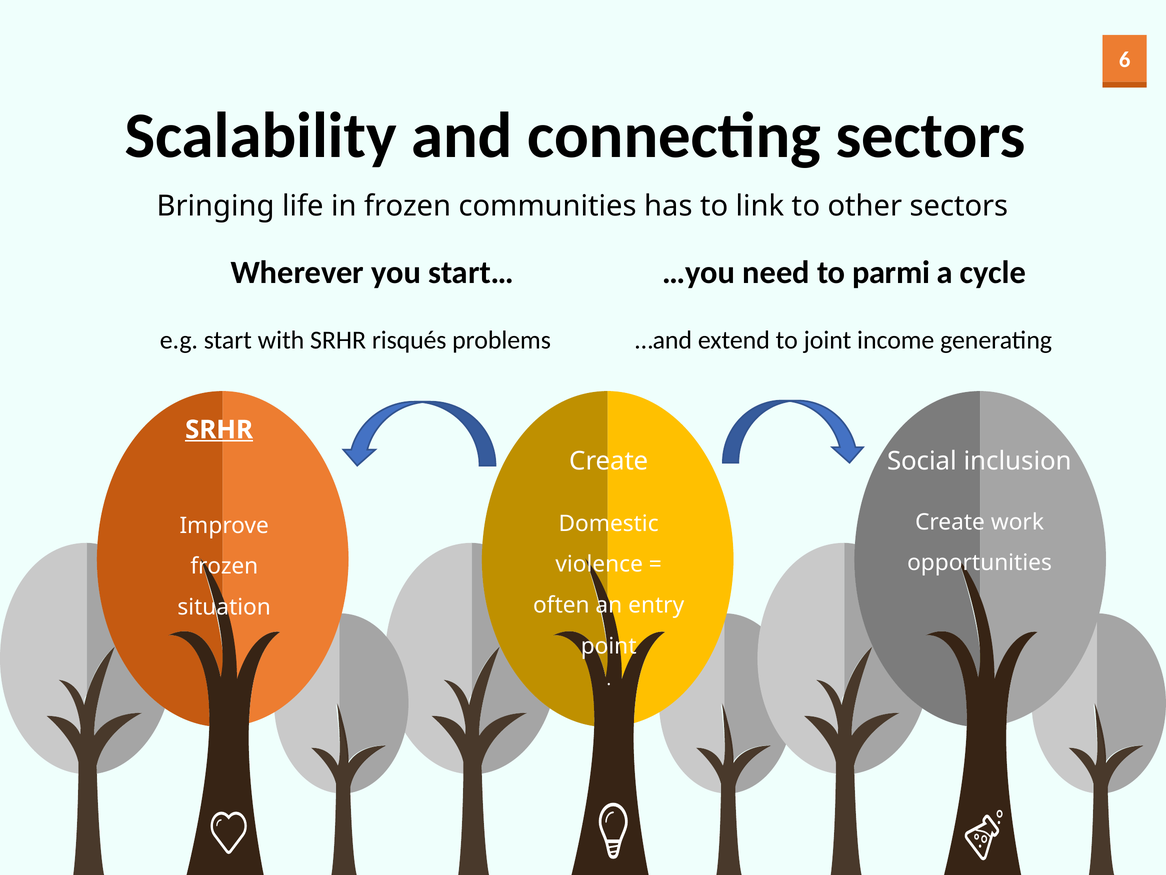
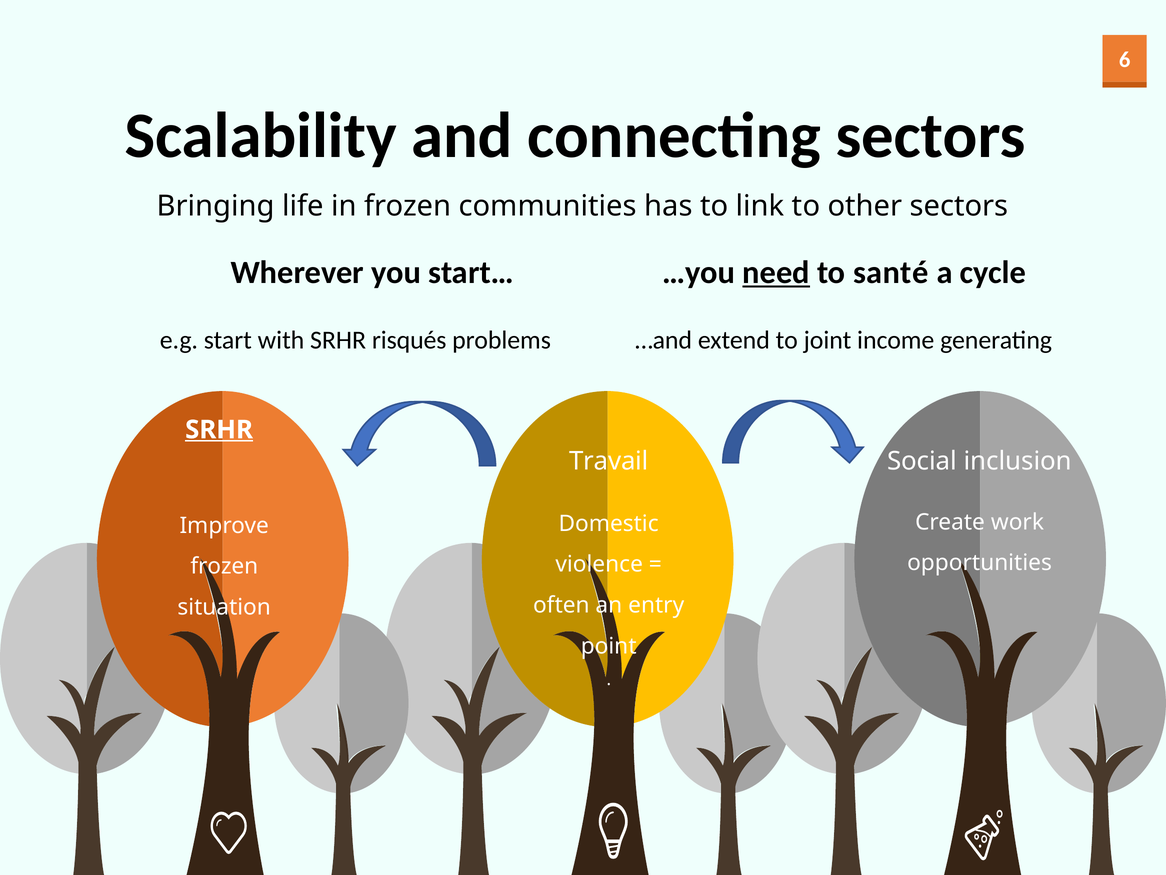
need underline: none -> present
parmi: parmi -> santé
Create at (609, 461): Create -> Travail
